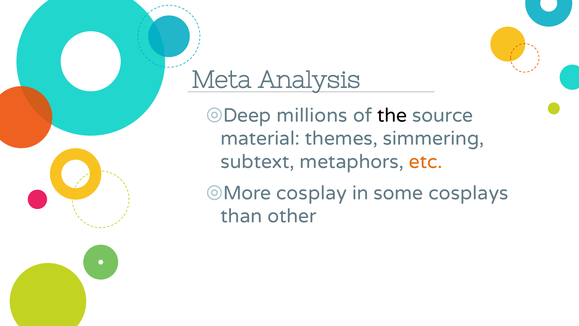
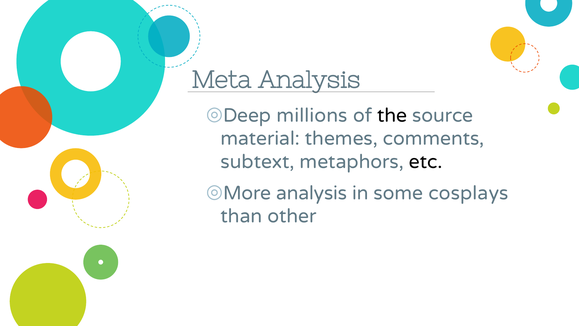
simmering: simmering -> comments
etc colour: orange -> black
More cosplay: cosplay -> analysis
